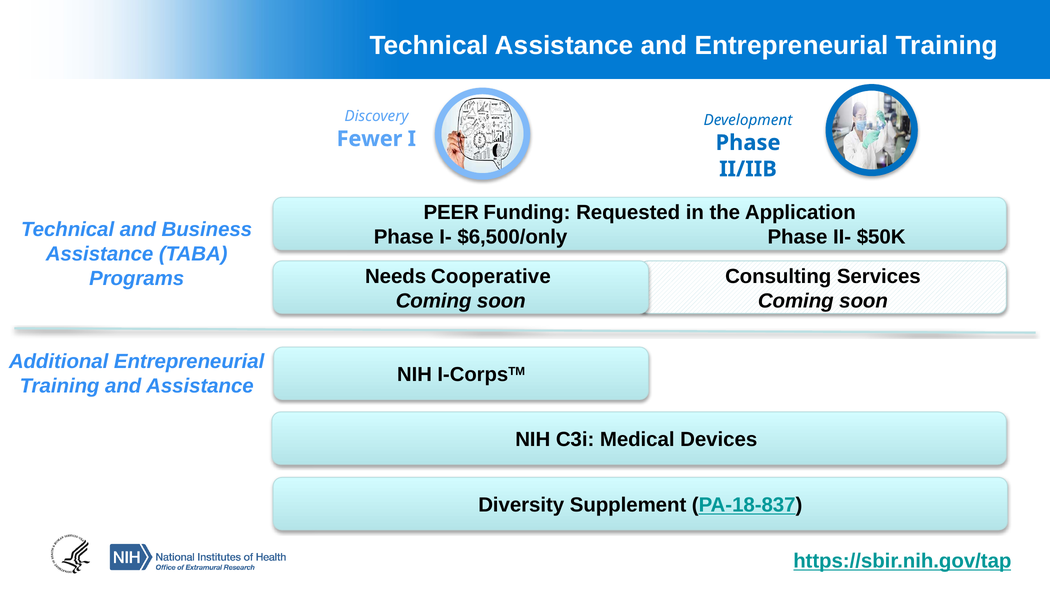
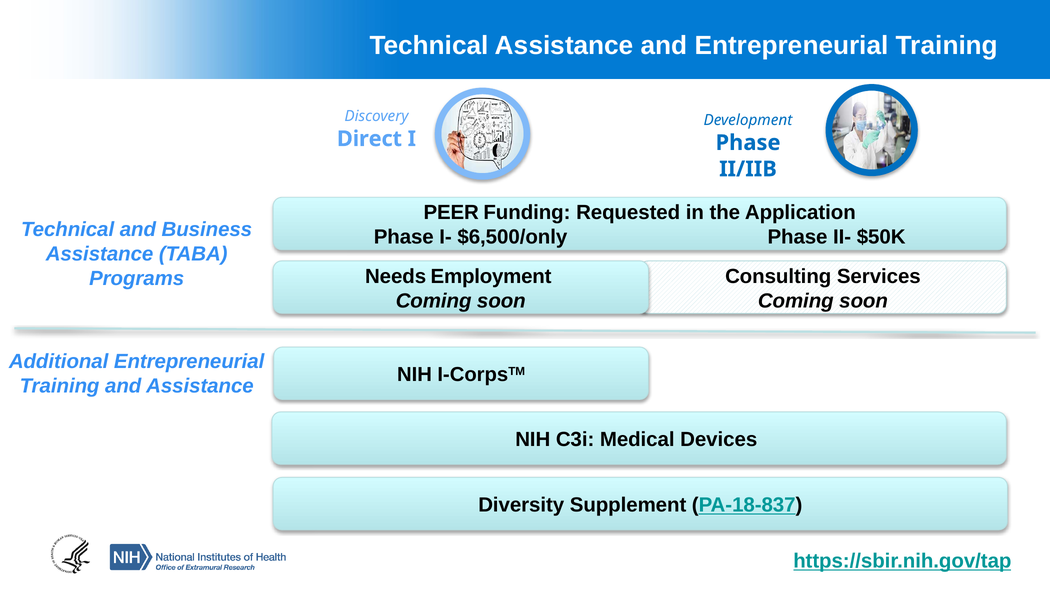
Fewer: Fewer -> Direct
Cooperative: Cooperative -> Employment
